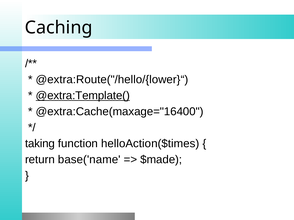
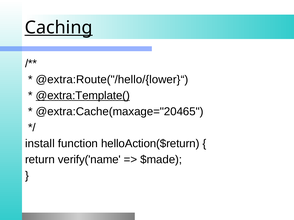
Caching underline: none -> present
@extra:Cache(maxage="16400: @extra:Cache(maxage="16400 -> @extra:Cache(maxage="20465
taking: taking -> install
helloAction($times: helloAction($times -> helloAction($return
base('name: base('name -> verify('name
